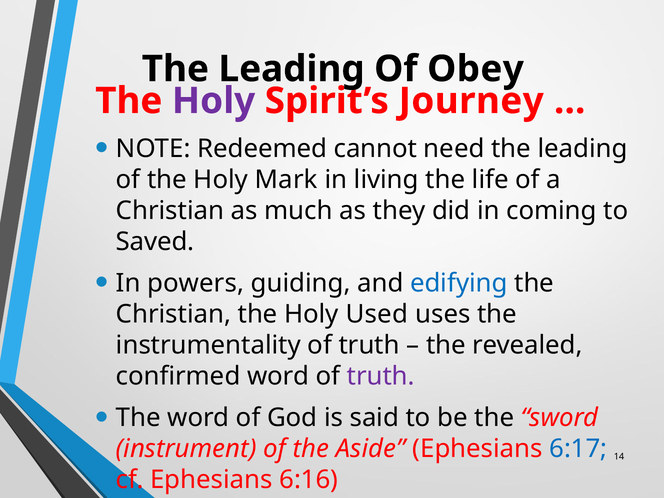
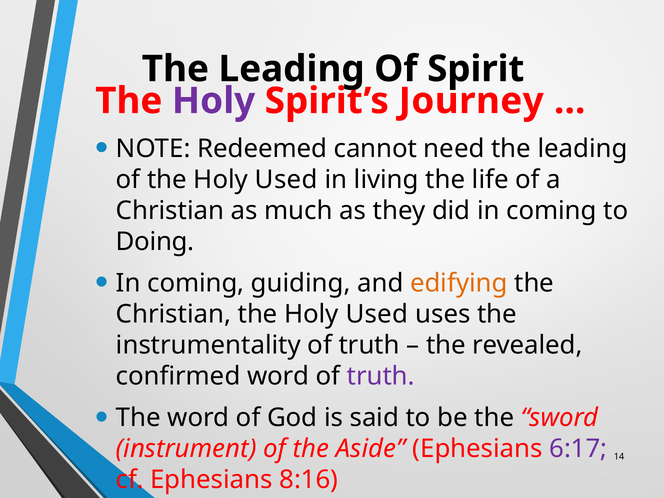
Obey: Obey -> Spirit
of the Holy Mark: Mark -> Used
Saved: Saved -> Doing
powers at (196, 283): powers -> coming
edifying colour: blue -> orange
6:17 colour: blue -> purple
6:16: 6:16 -> 8:16
